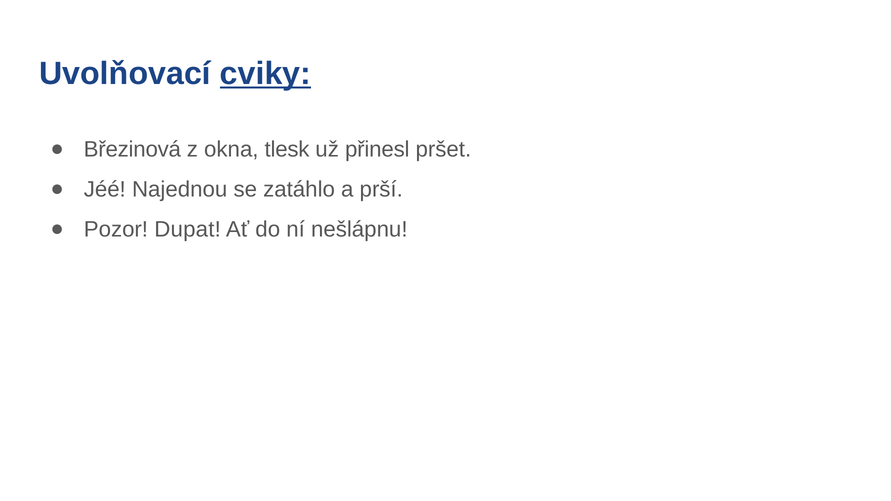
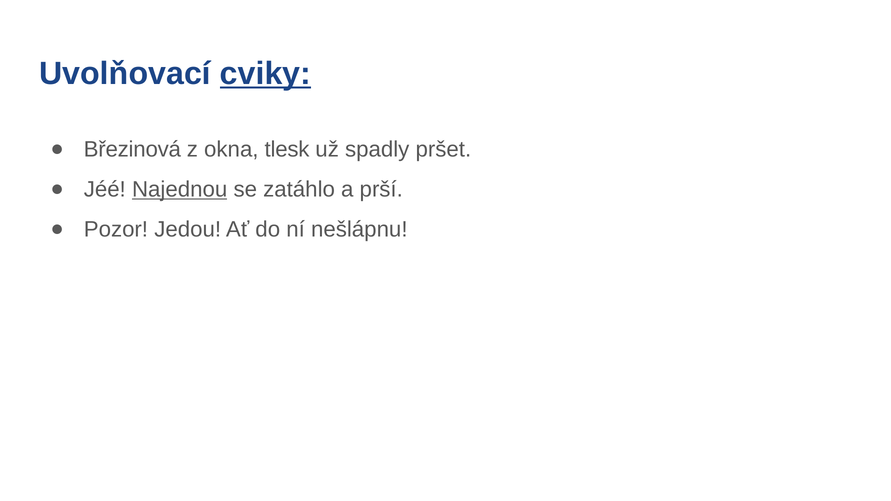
přinesl: přinesl -> spadly
Najednou underline: none -> present
Dupat: Dupat -> Jedou
